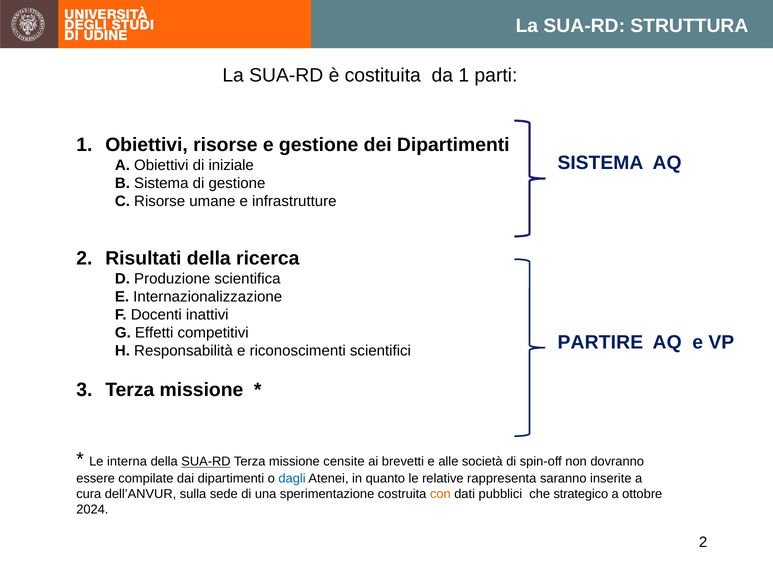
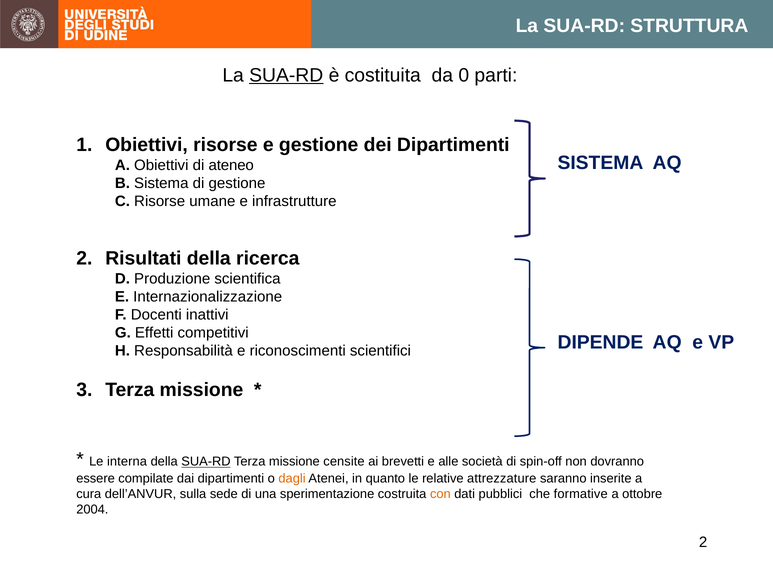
SUA-RD at (286, 75) underline: none -> present
da 1: 1 -> 0
iniziale: iniziale -> ateneo
PARTIRE: PARTIRE -> DIPENDE
dagli colour: blue -> orange
rappresenta: rappresenta -> attrezzature
strategico: strategico -> formative
2024: 2024 -> 2004
